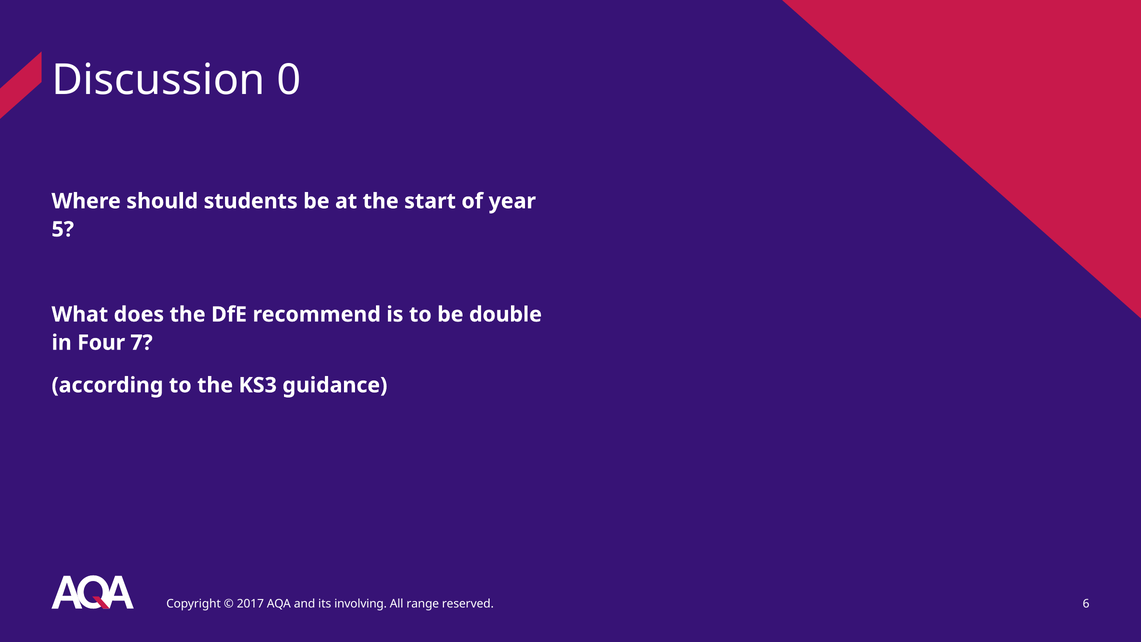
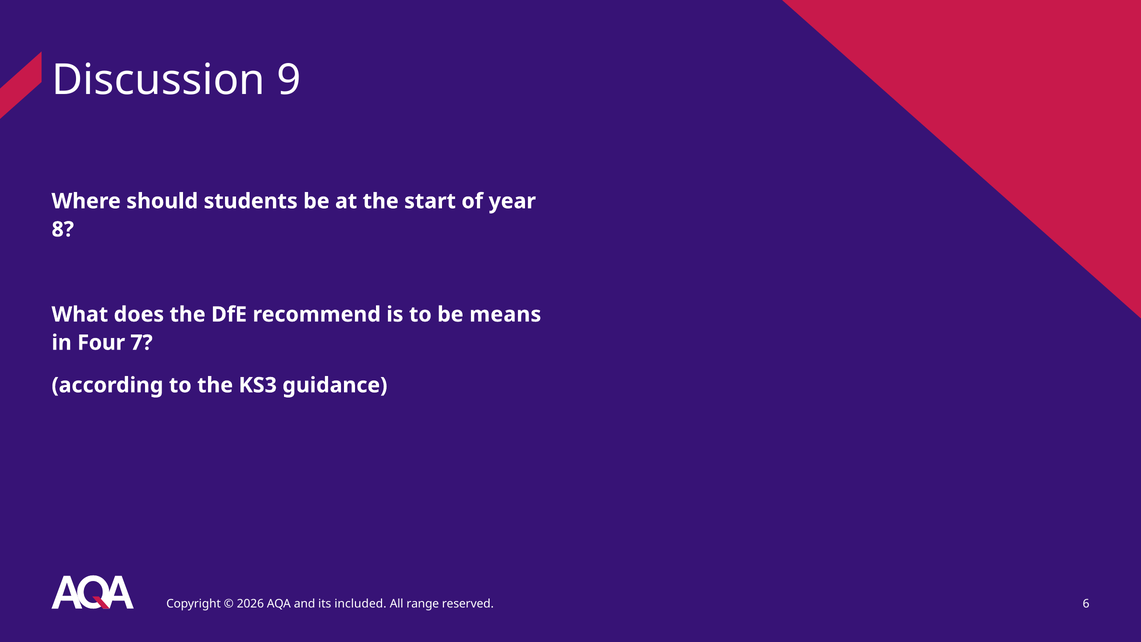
0: 0 -> 9
5: 5 -> 8
double: double -> means
2017: 2017 -> 2026
involving: involving -> included
